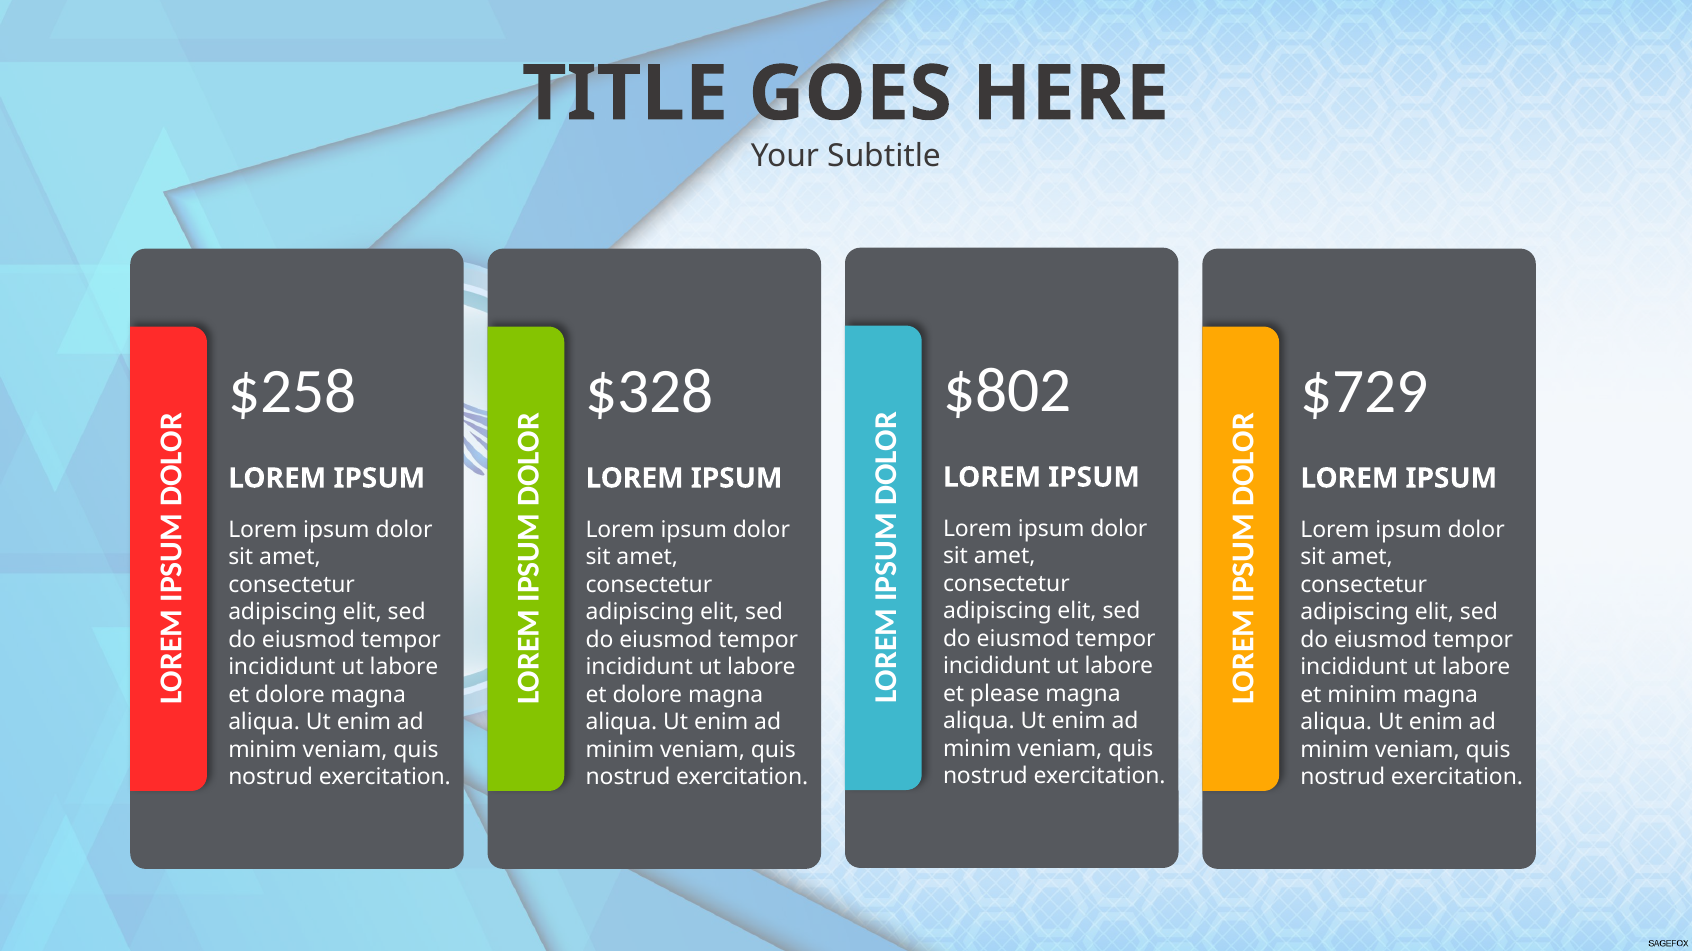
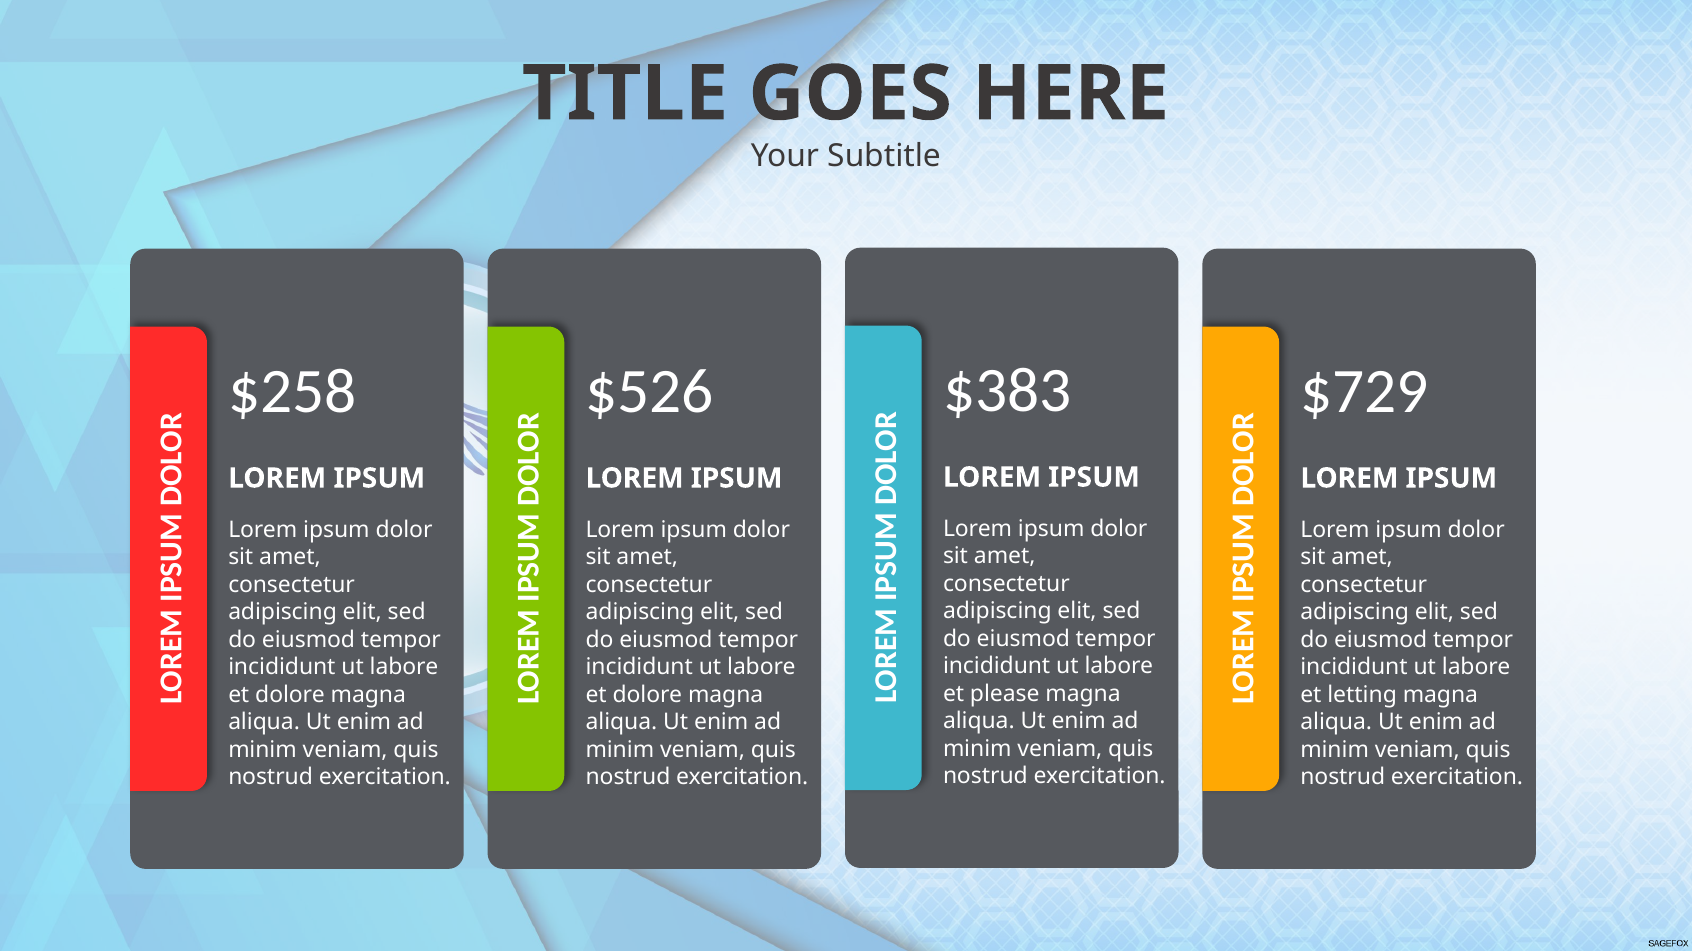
$802: $802 -> $383
$328: $328 -> $526
et minim: minim -> letting
